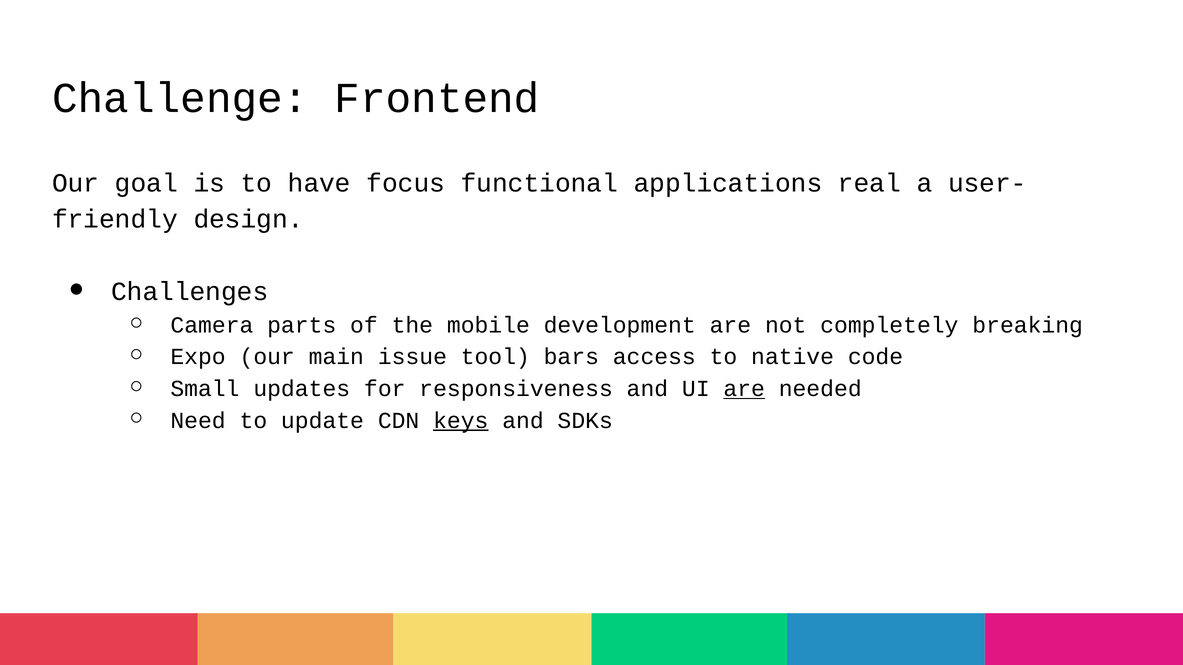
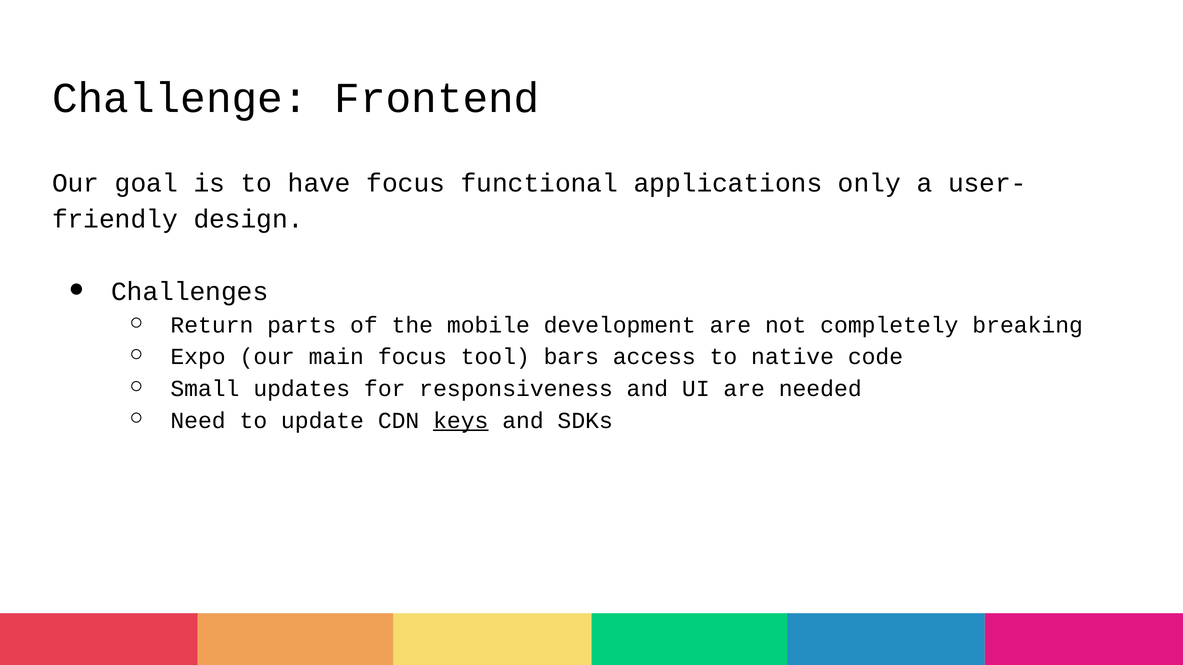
real: real -> only
Camera: Camera -> Return
main issue: issue -> focus
are at (744, 389) underline: present -> none
